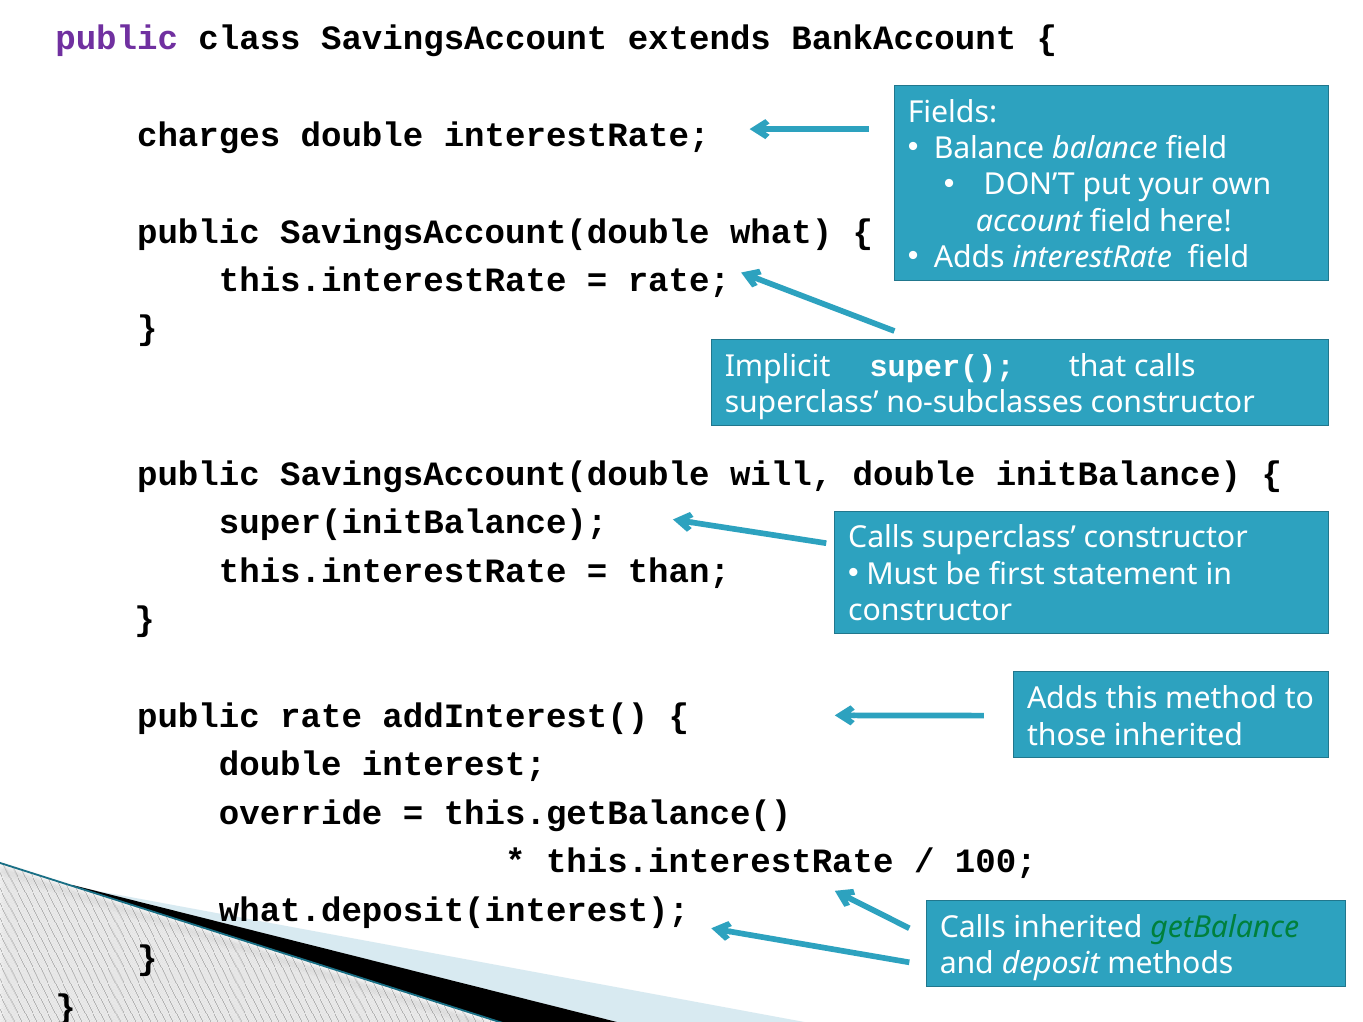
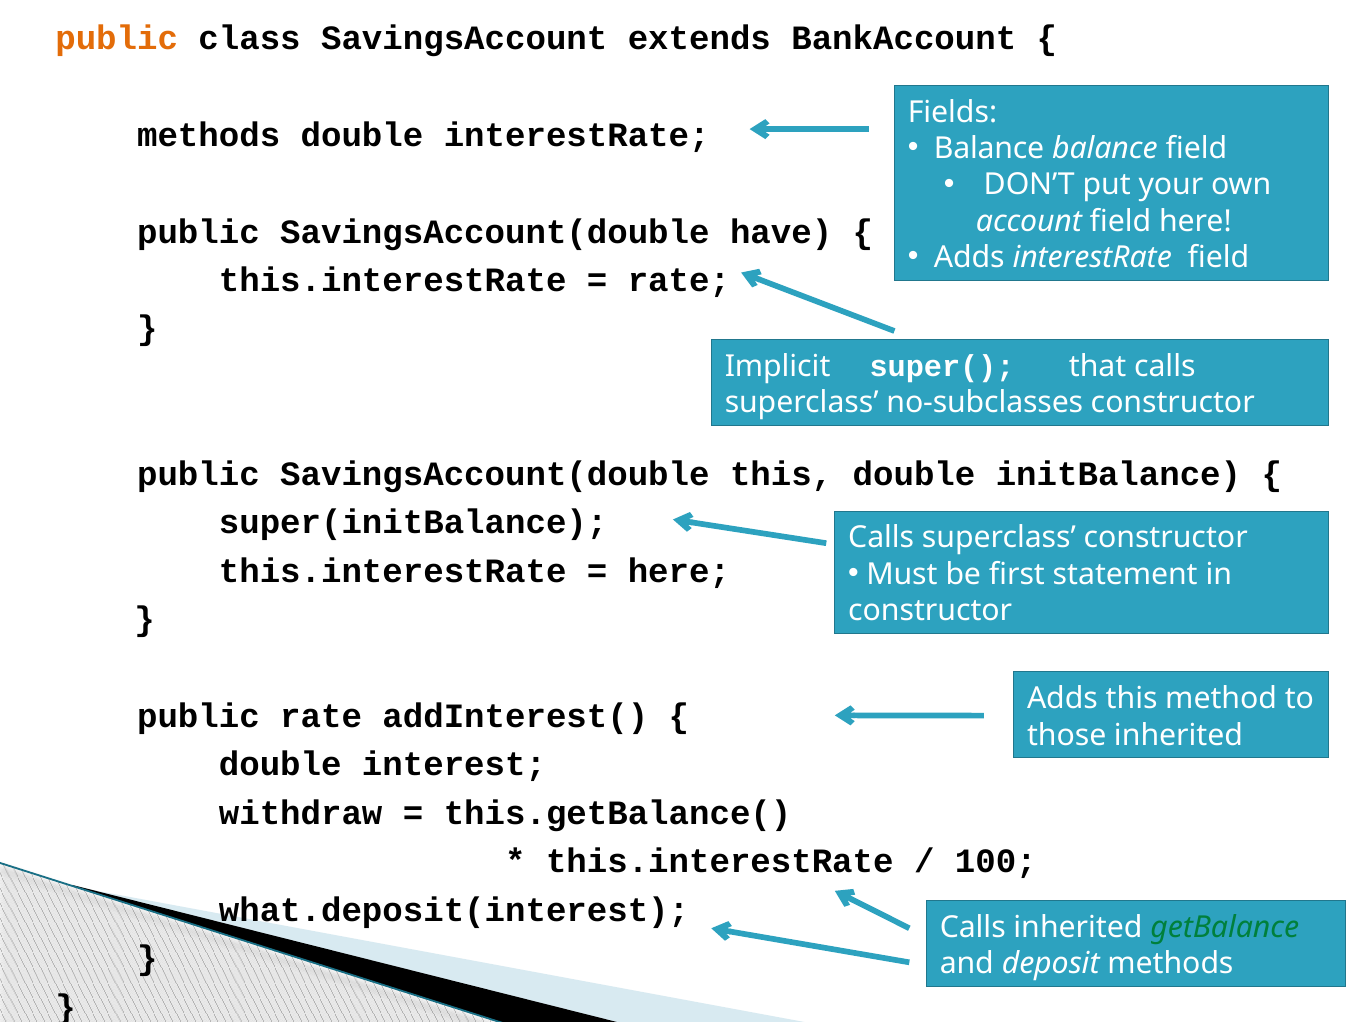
public at (117, 38) colour: purple -> orange
charges at (209, 135): charges -> methods
what: what -> have
SavingsAccount(double will: will -> this
than at (679, 571): than -> here
override: override -> withdraw
